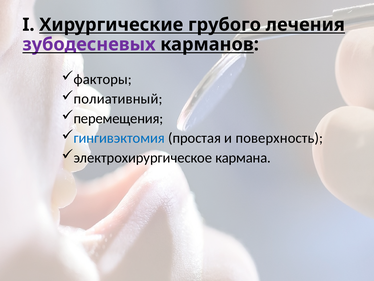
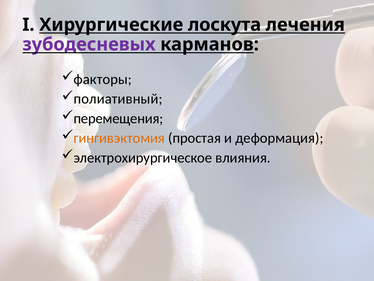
грубого: грубого -> лоскута
гингивэктомия colour: blue -> orange
поверхность: поверхность -> деформация
кармана: кармана -> влияния
